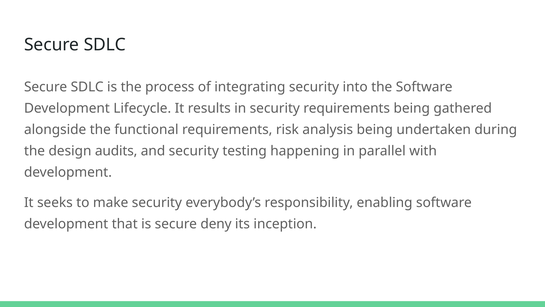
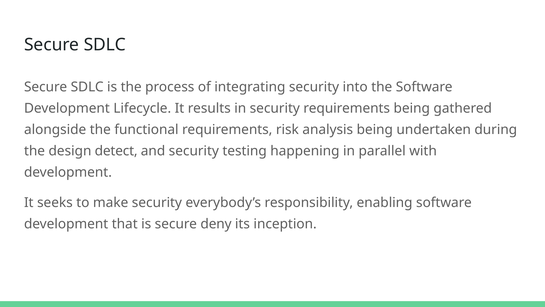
audits: audits -> detect
